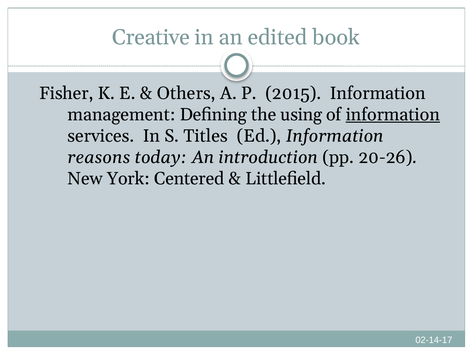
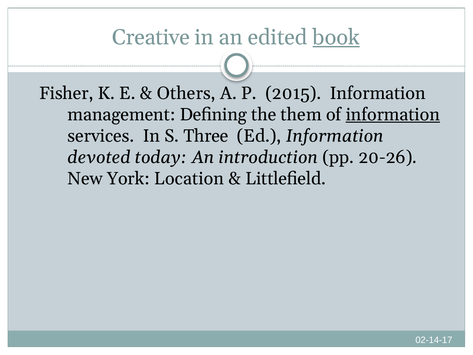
book underline: none -> present
using: using -> them
Titles: Titles -> Three
reasons: reasons -> devoted
Centered: Centered -> Location
